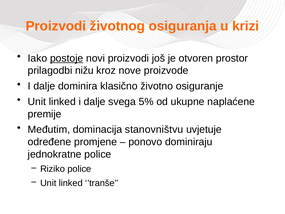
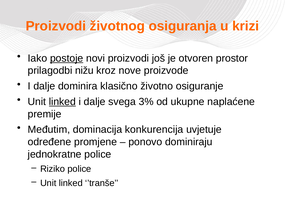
linked at (62, 102) underline: none -> present
5%: 5% -> 3%
stanovništvu: stanovništvu -> konkurencija
